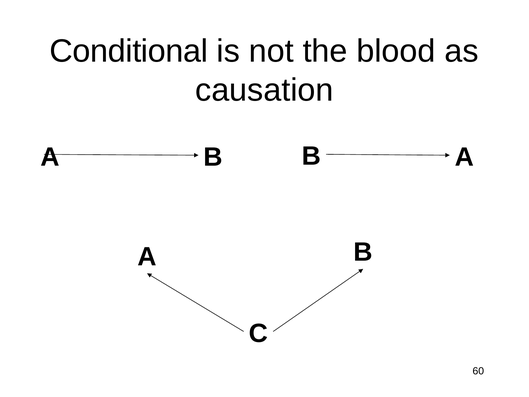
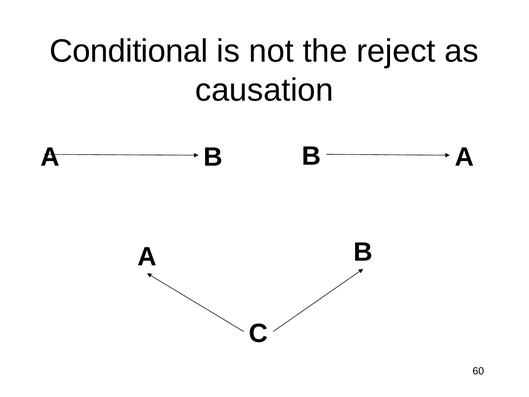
blood: blood -> reject
